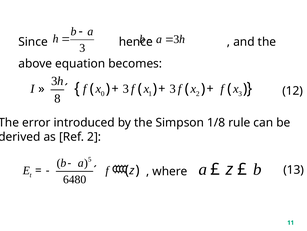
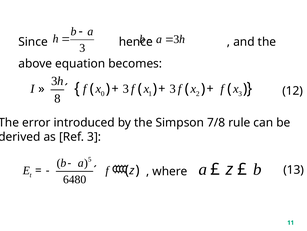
1/8: 1/8 -> 7/8
Ref 2: 2 -> 3
